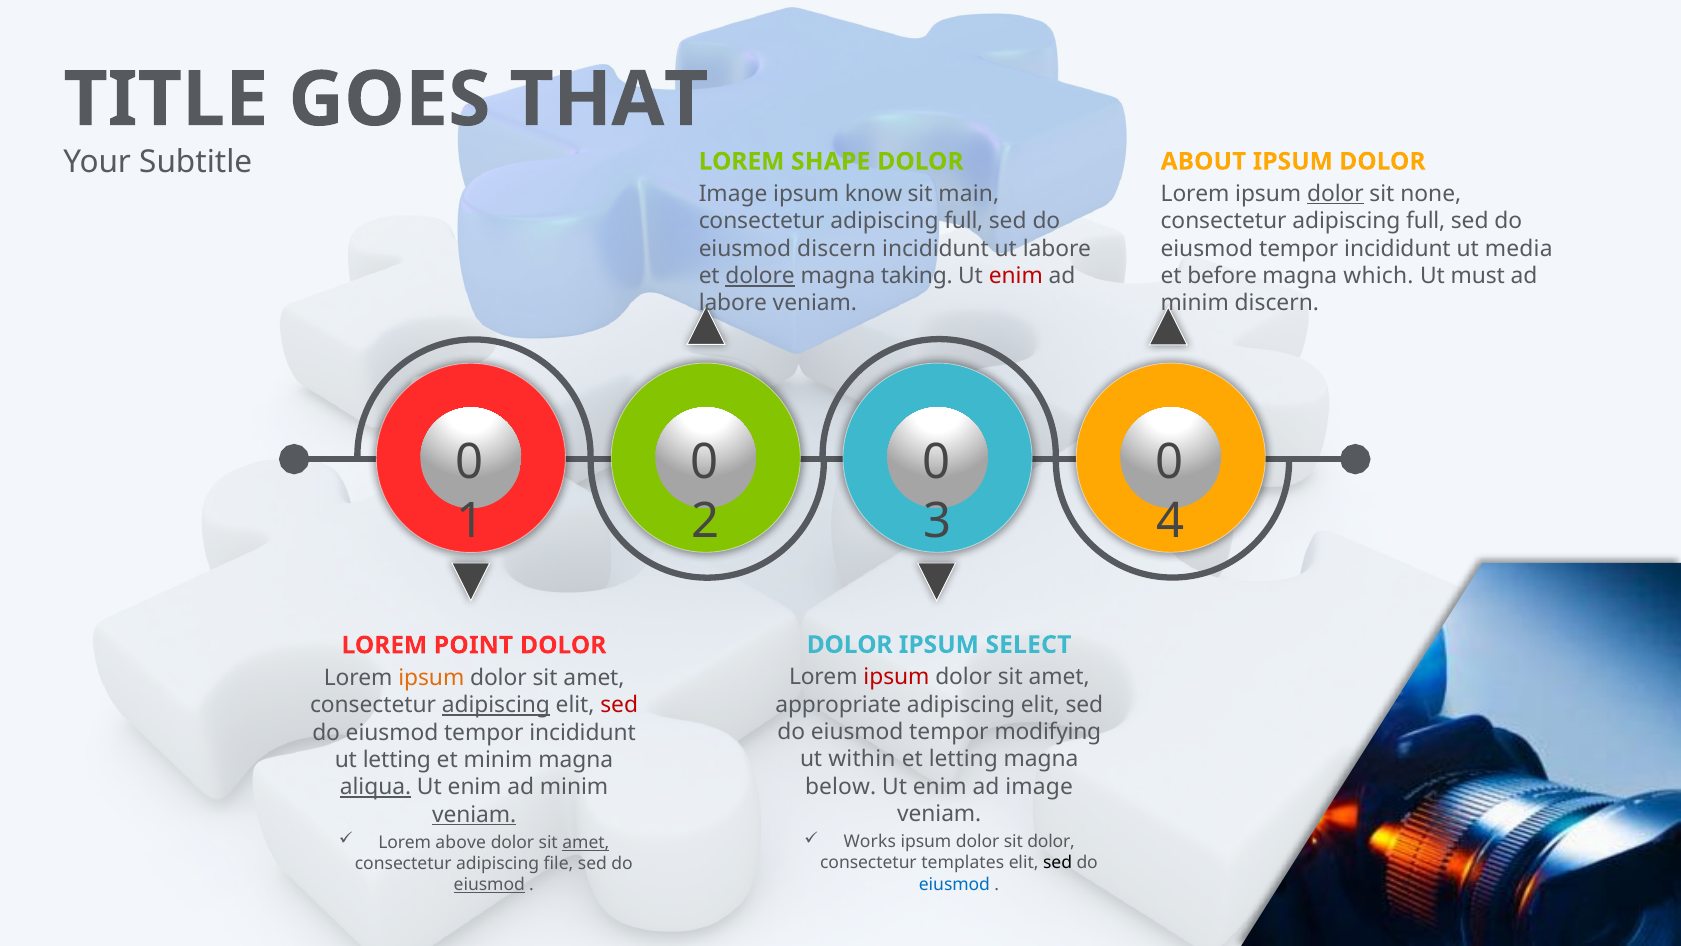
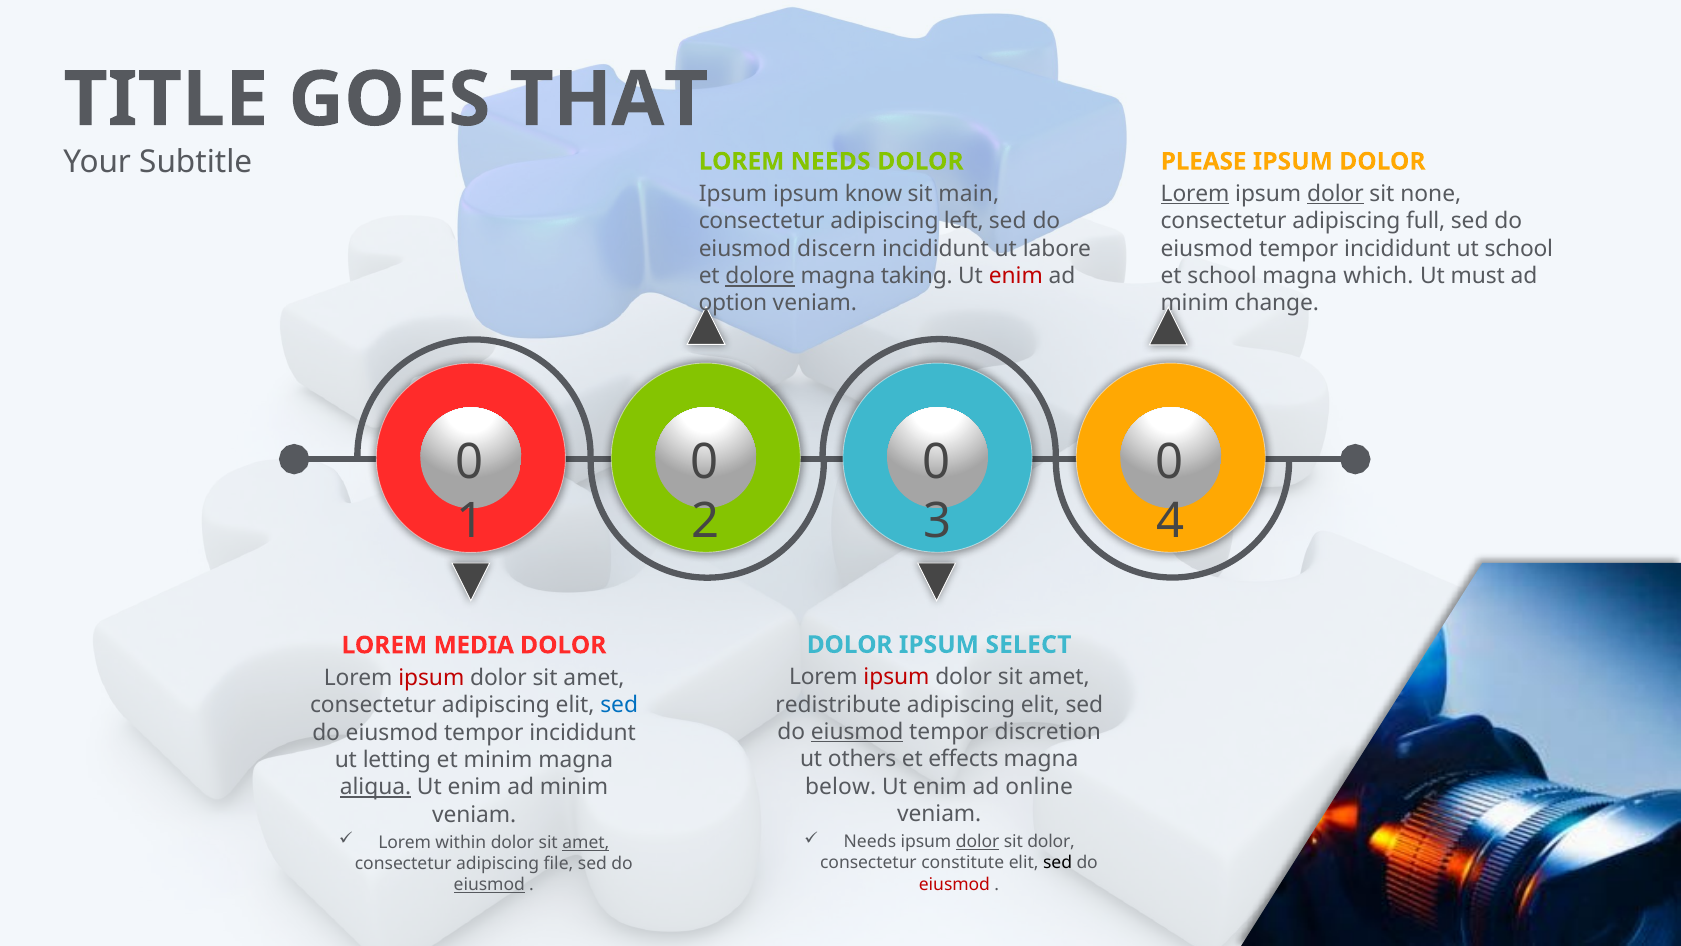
LOREM SHAPE: SHAPE -> NEEDS
ABOUT: ABOUT -> PLEASE
Image at (733, 194): Image -> Ipsum
Lorem at (1195, 194) underline: none -> present
full at (964, 221): full -> left
ut media: media -> school
et before: before -> school
labore at (733, 303): labore -> option
minim discern: discern -> change
POINT: POINT -> MEDIA
ipsum at (431, 677) colour: orange -> red
appropriate: appropriate -> redistribute
adipiscing at (496, 705) underline: present -> none
sed at (619, 705) colour: red -> blue
eiusmod at (857, 732) underline: none -> present
modifying: modifying -> discretion
within: within -> others
et letting: letting -> effects
ad image: image -> online
veniam at (474, 814) underline: present -> none
Works at (870, 842): Works -> Needs
dolor at (978, 842) underline: none -> present
above: above -> within
templates: templates -> constitute
eiusmod at (954, 884) colour: blue -> red
